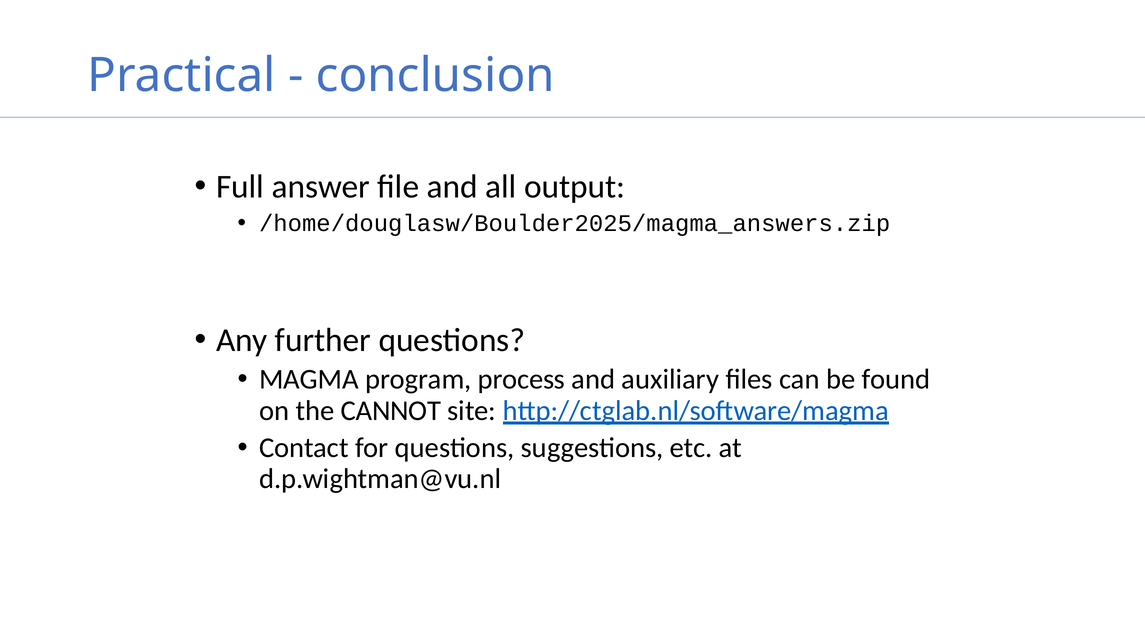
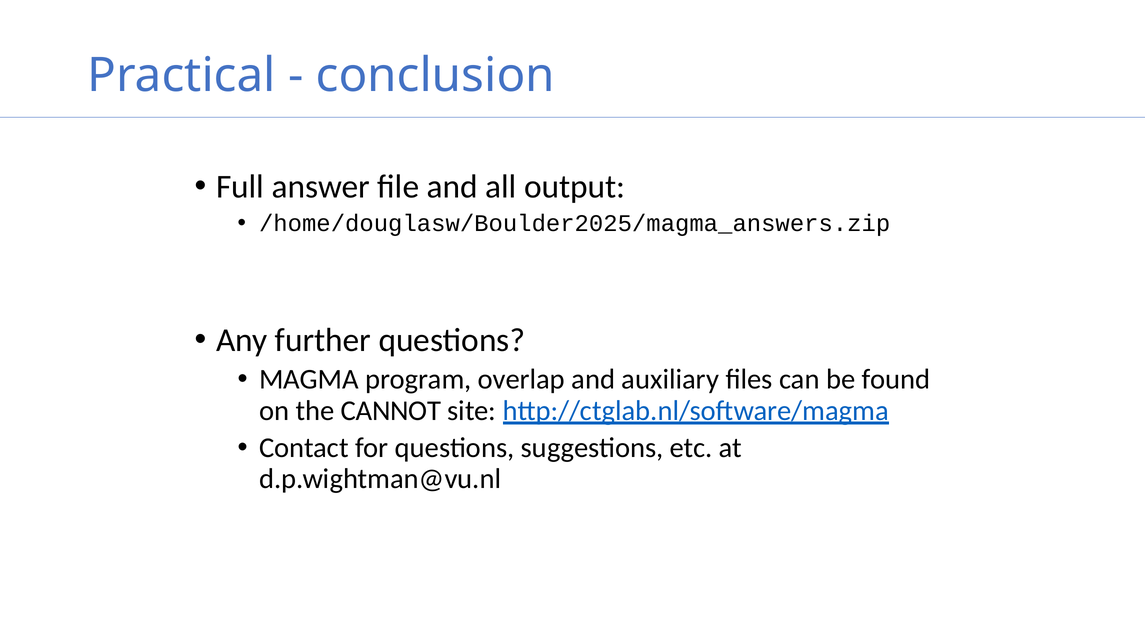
process: process -> overlap
